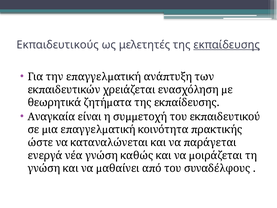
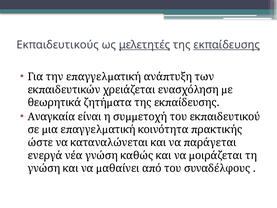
μελετητές underline: none -> present
